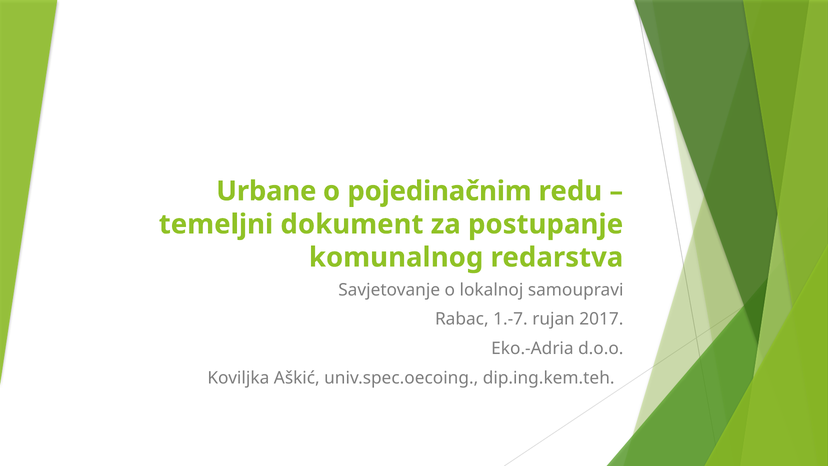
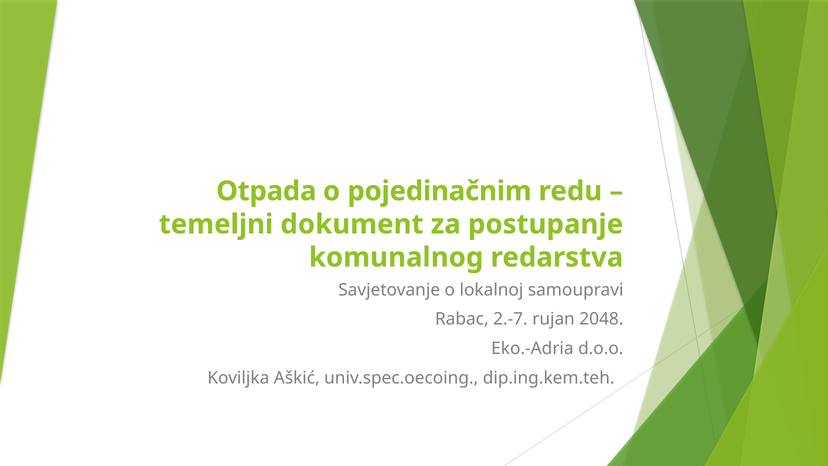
Urbane: Urbane -> Otpada
1.-7: 1.-7 -> 2.-7
2017: 2017 -> 2048
